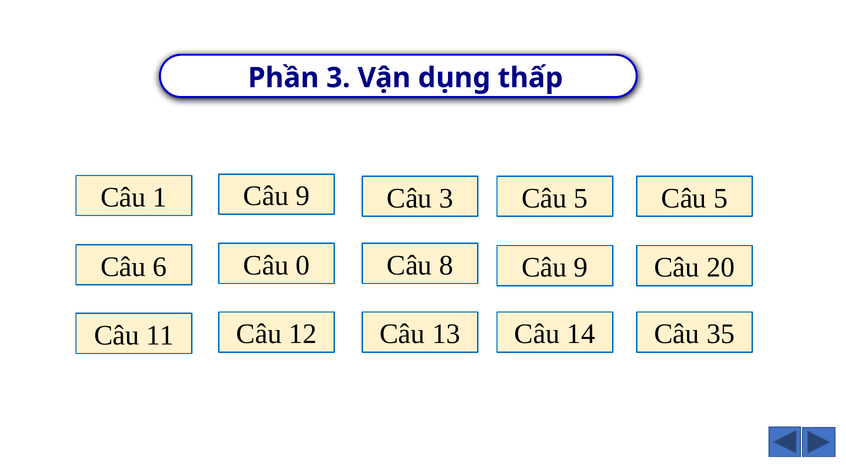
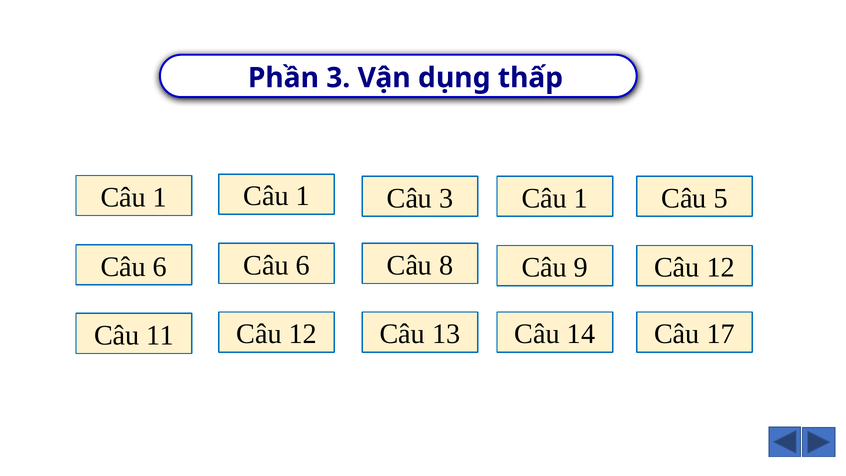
9 at (303, 196): 9 -> 1
5 at (581, 198): 5 -> 1
0 at (303, 265): 0 -> 6
9 Câu 20: 20 -> 12
35: 35 -> 17
